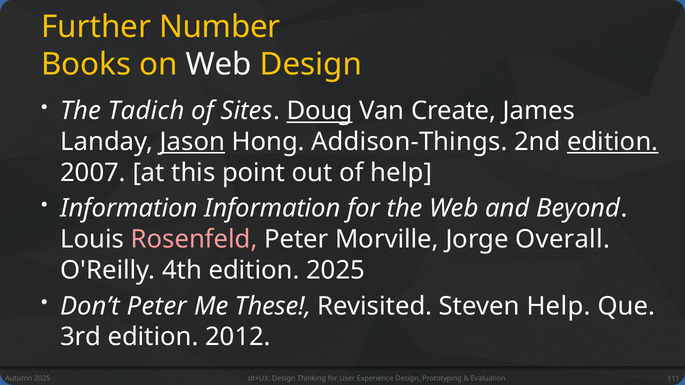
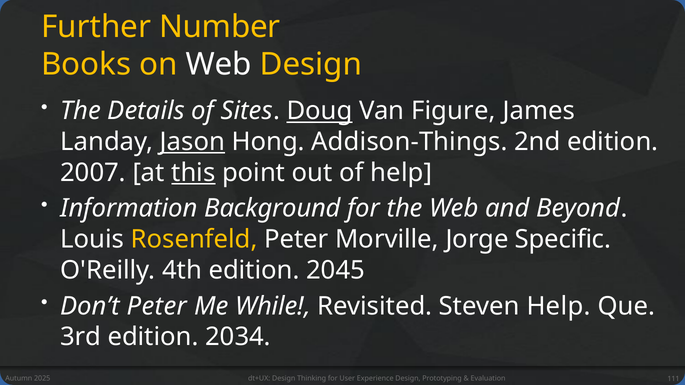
Tadich: Tadich -> Details
Create: Create -> Figure
edition at (613, 142) underline: present -> none
this underline: none -> present
Information Information: Information -> Background
Rosenfeld colour: pink -> yellow
Overall: Overall -> Specific
edition 2025: 2025 -> 2045
These: These -> While
2012: 2012 -> 2034
